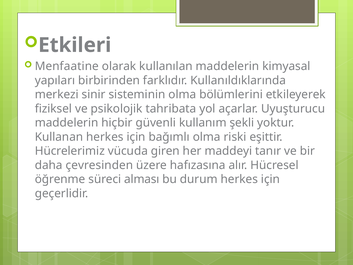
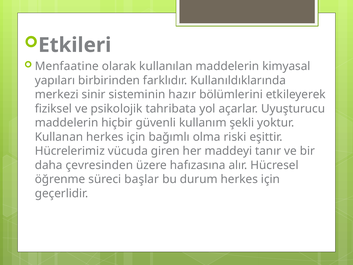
sisteminin olma: olma -> hazır
alması: alması -> başlar
